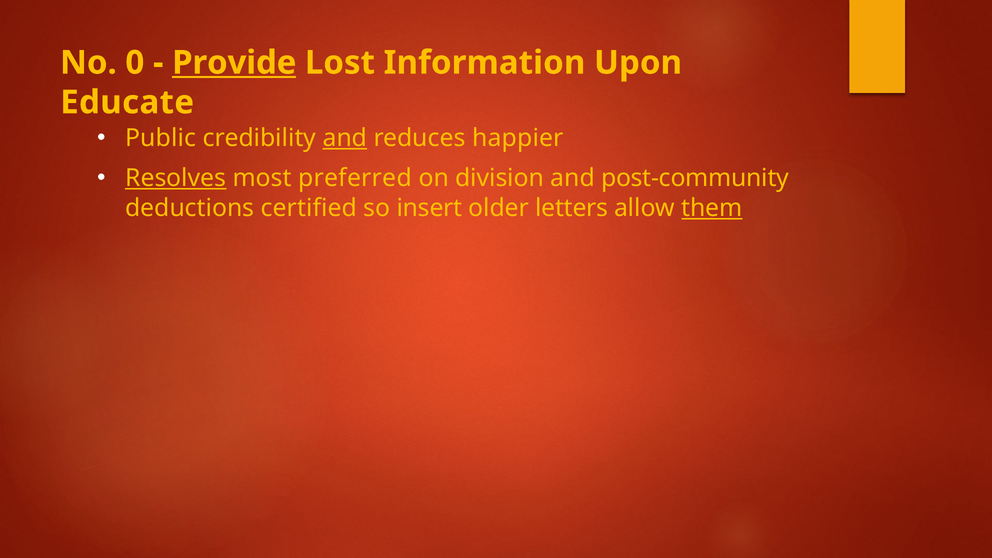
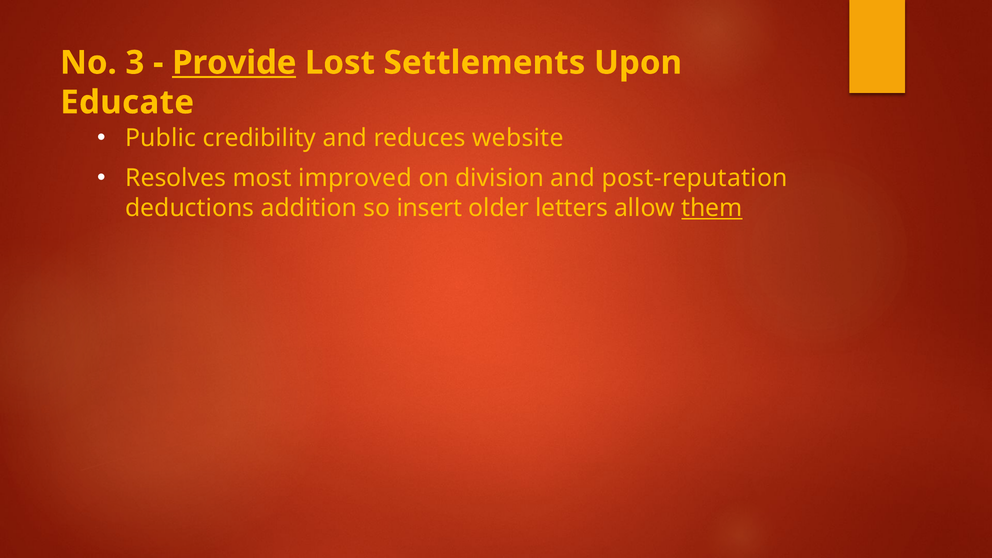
0: 0 -> 3
Information: Information -> Settlements
and at (345, 138) underline: present -> none
happier: happier -> website
Resolves underline: present -> none
preferred: preferred -> improved
post-community: post-community -> post-reputation
certified: certified -> addition
